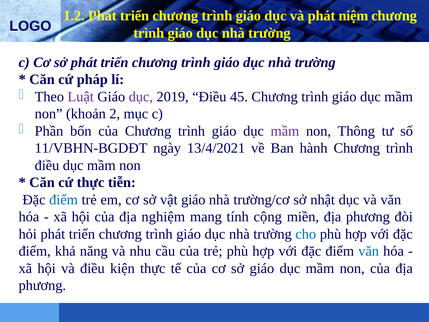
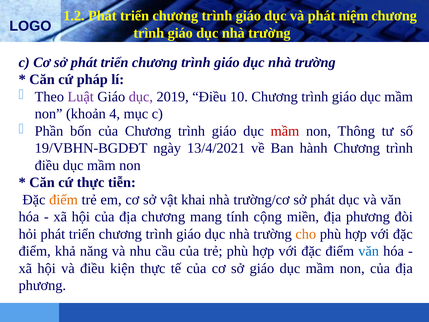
45: 45 -> 10
2: 2 -> 4
mầm at (285, 131) colour: purple -> red
11/VBHN-BGDĐT: 11/VBHN-BGDĐT -> 19/VBHN-BGDĐT
điểm at (64, 200) colour: blue -> orange
vật giáo: giáo -> khai
trường/cơ sở nhật: nhật -> phát
địa nghiệm: nghiệm -> chương
cho colour: blue -> orange
